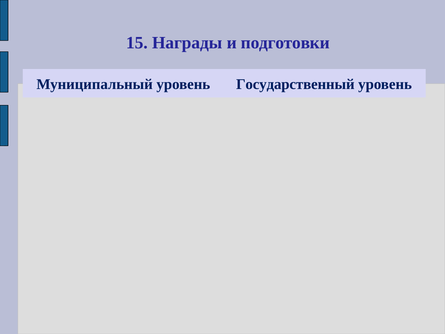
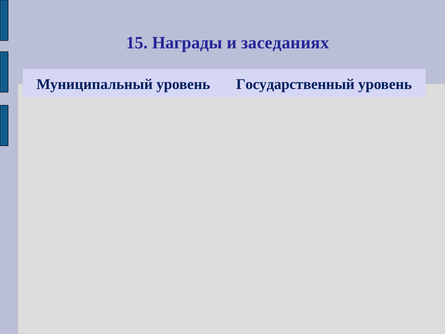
подготовки: подготовки -> заседаниях
